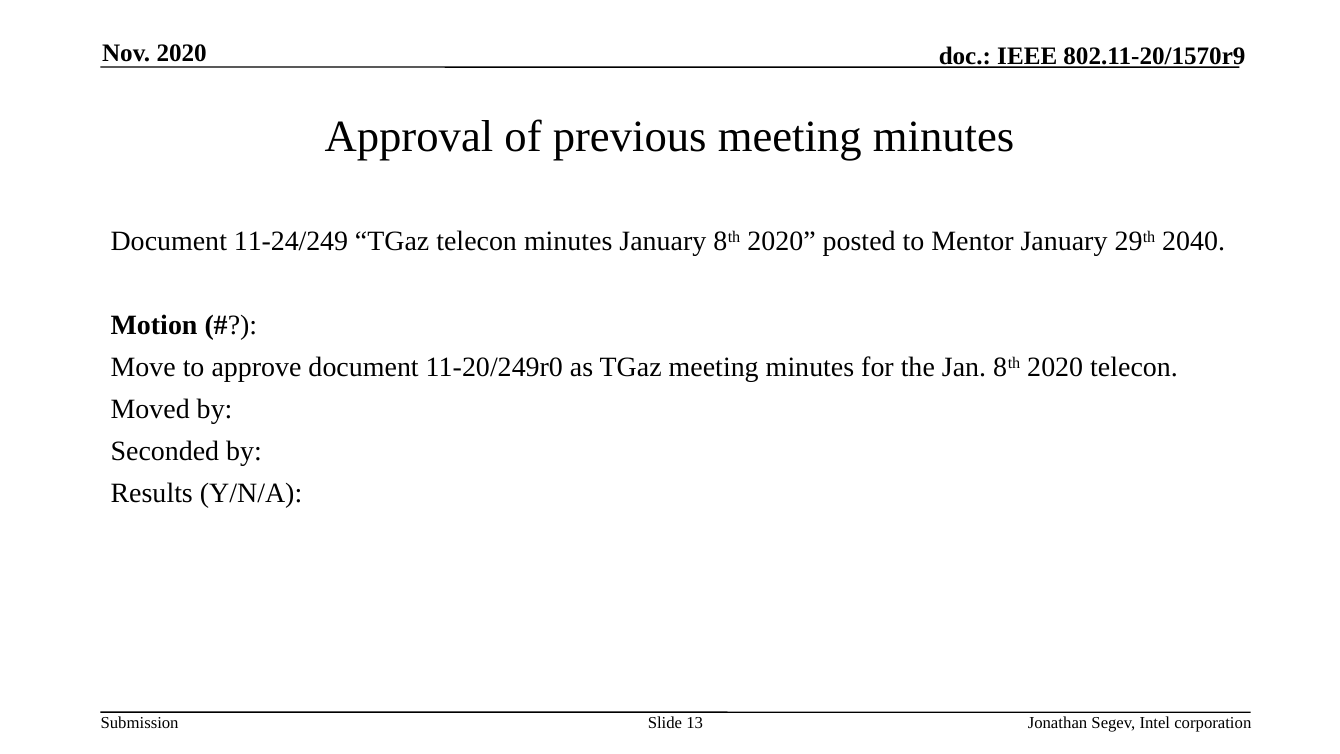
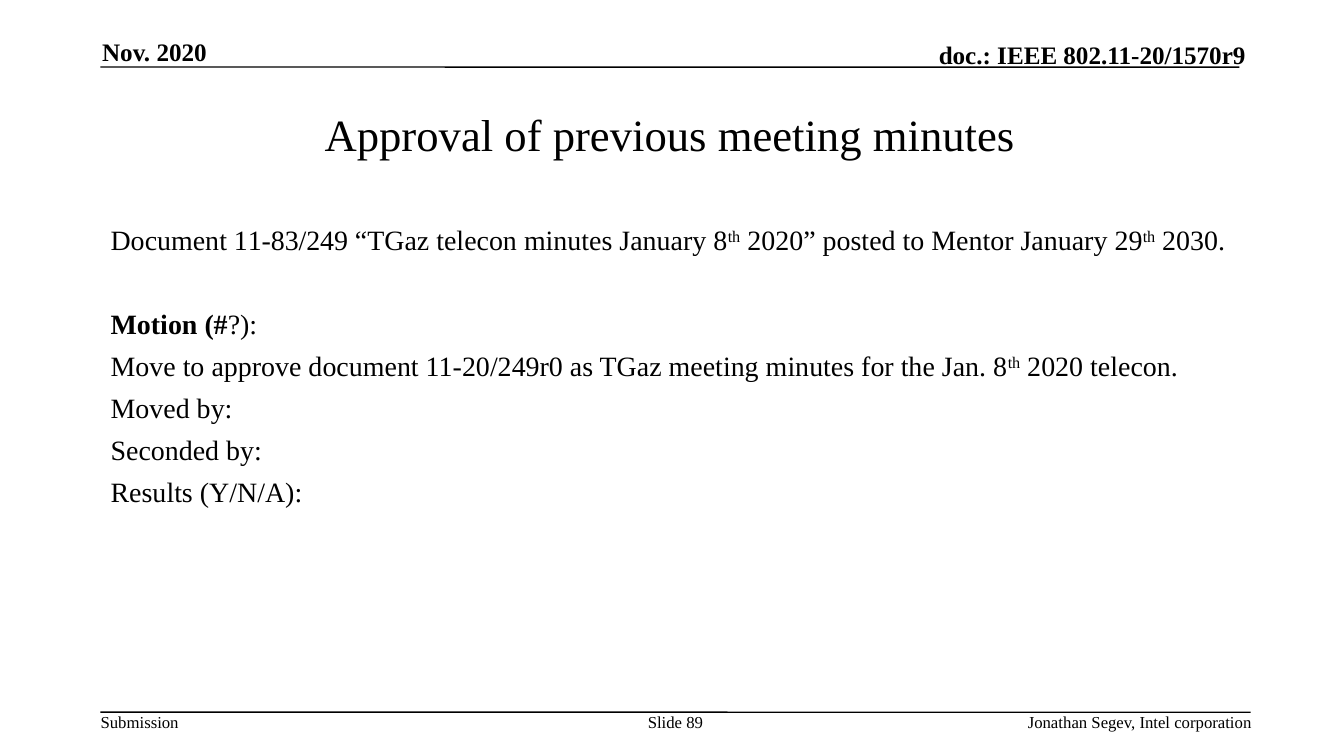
11-24/249: 11-24/249 -> 11-83/249
2040: 2040 -> 2030
13: 13 -> 89
